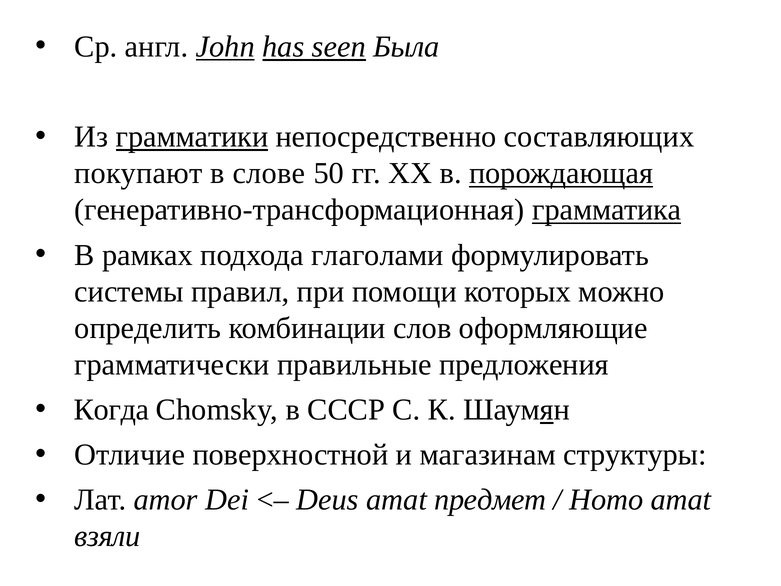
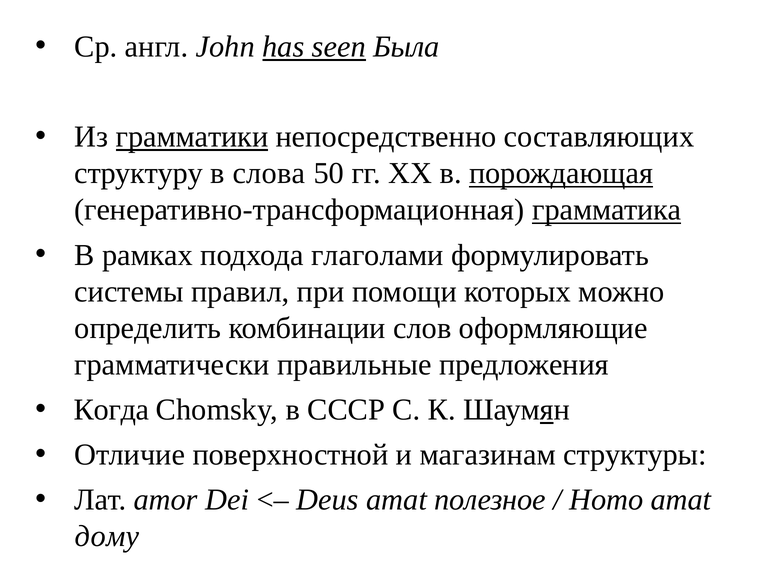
John underline: present -> none
покупают: покупают -> структуру
слове: слове -> слова
предмет: предмет -> полезное
взяли: взяли -> дому
